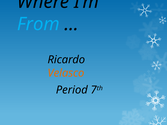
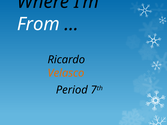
From colour: light blue -> white
